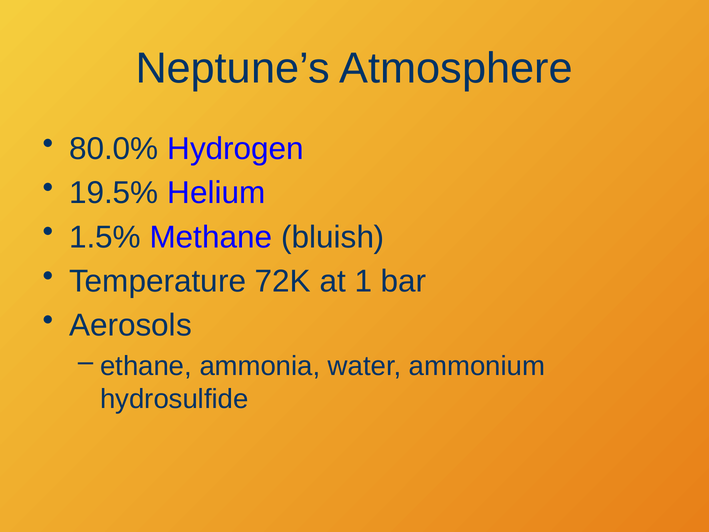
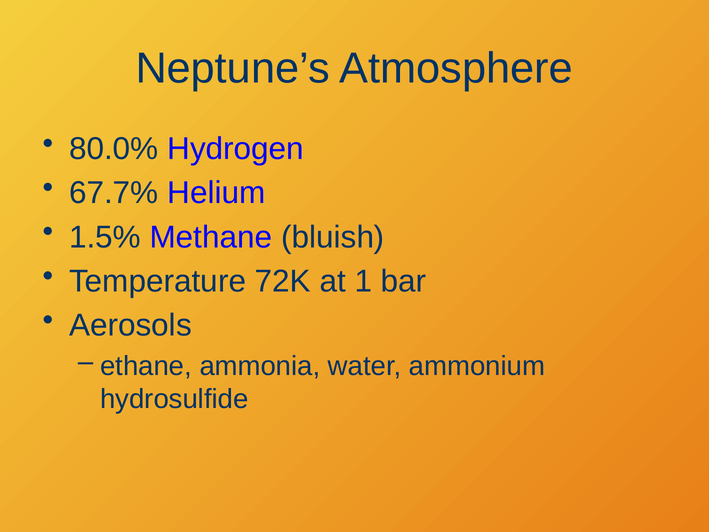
19.5%: 19.5% -> 67.7%
